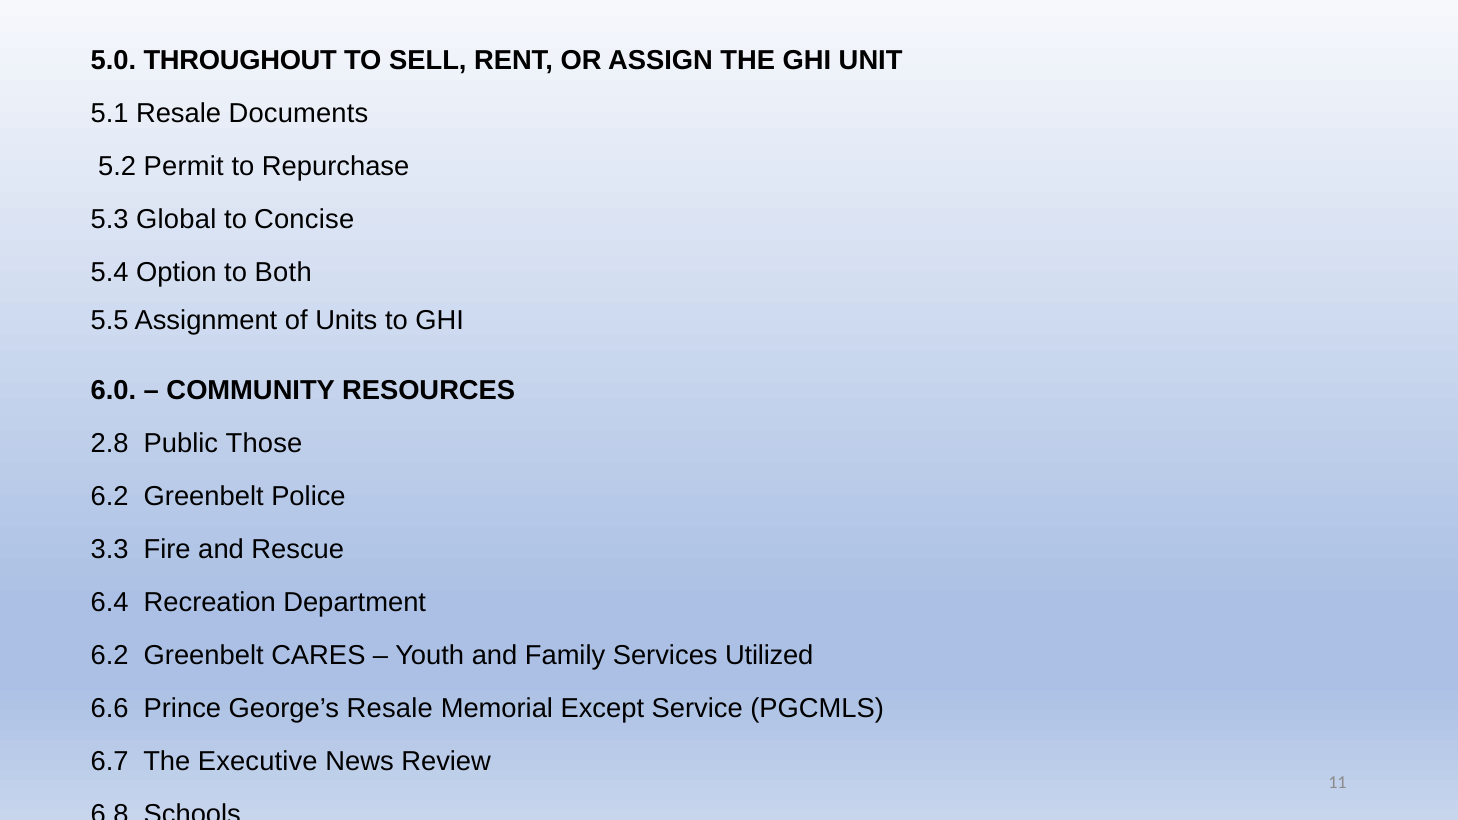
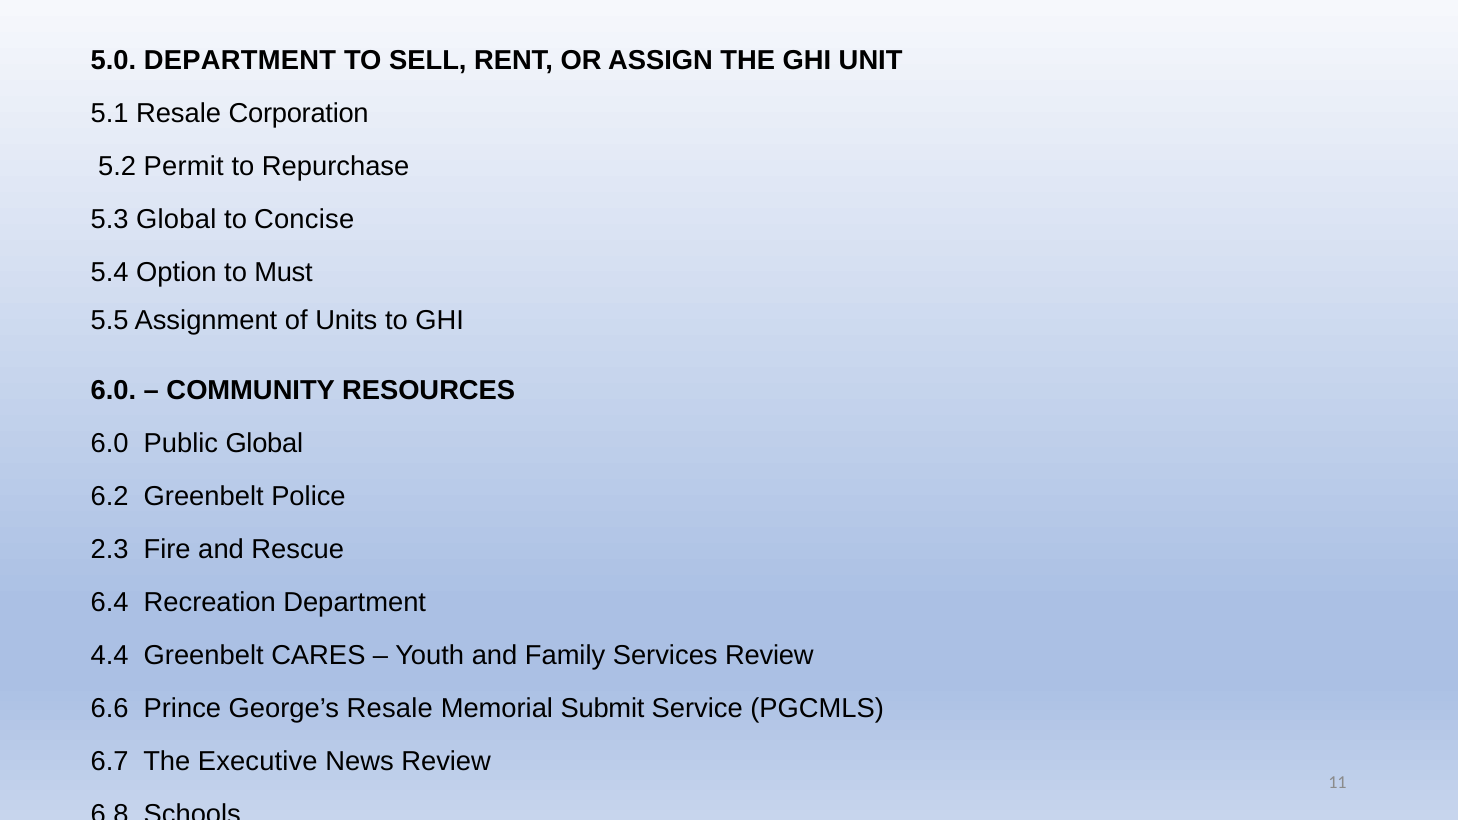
5.0 THROUGHOUT: THROUGHOUT -> DEPARTMENT
Documents: Documents -> Corporation
Both: Both -> Must
2.8 at (110, 444): 2.8 -> 6.0
Public Those: Those -> Global
3.3: 3.3 -> 2.3
6.2 at (110, 655): 6.2 -> 4.4
Services Utilized: Utilized -> Review
Except: Except -> Submit
